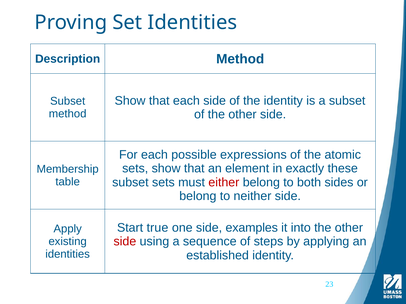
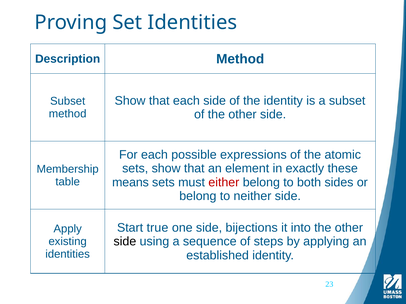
subset at (130, 183): subset -> means
examples: examples -> bijections
side at (125, 242) colour: red -> black
